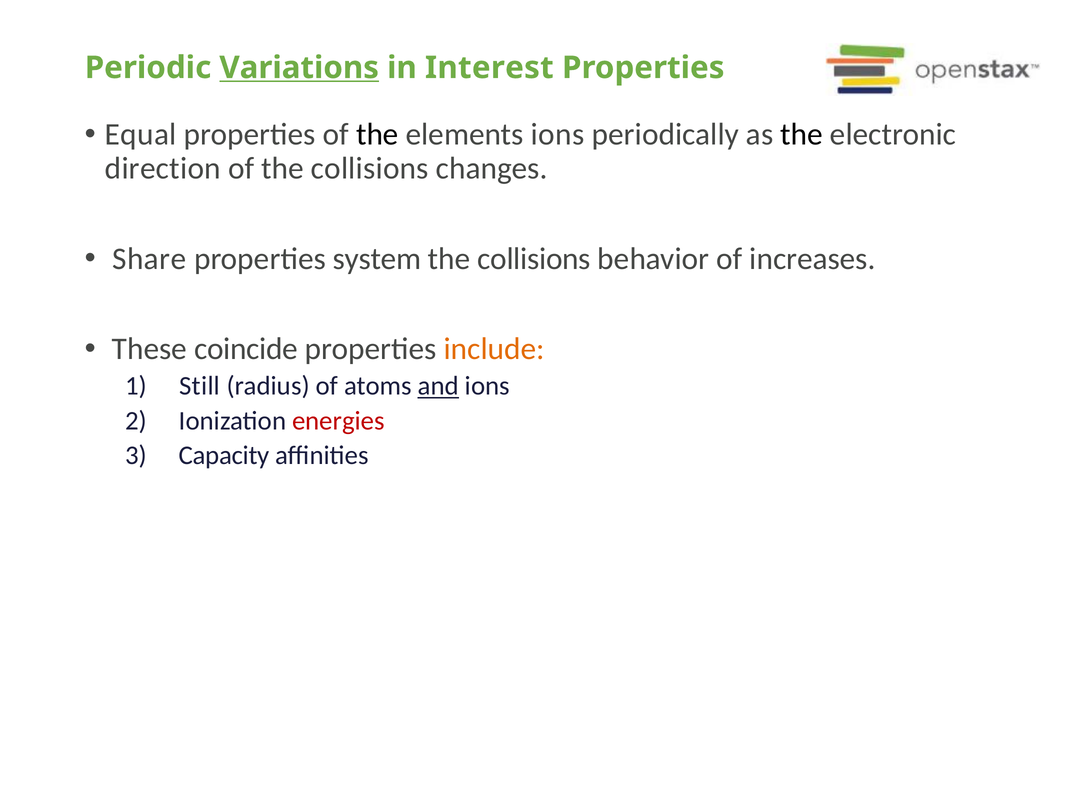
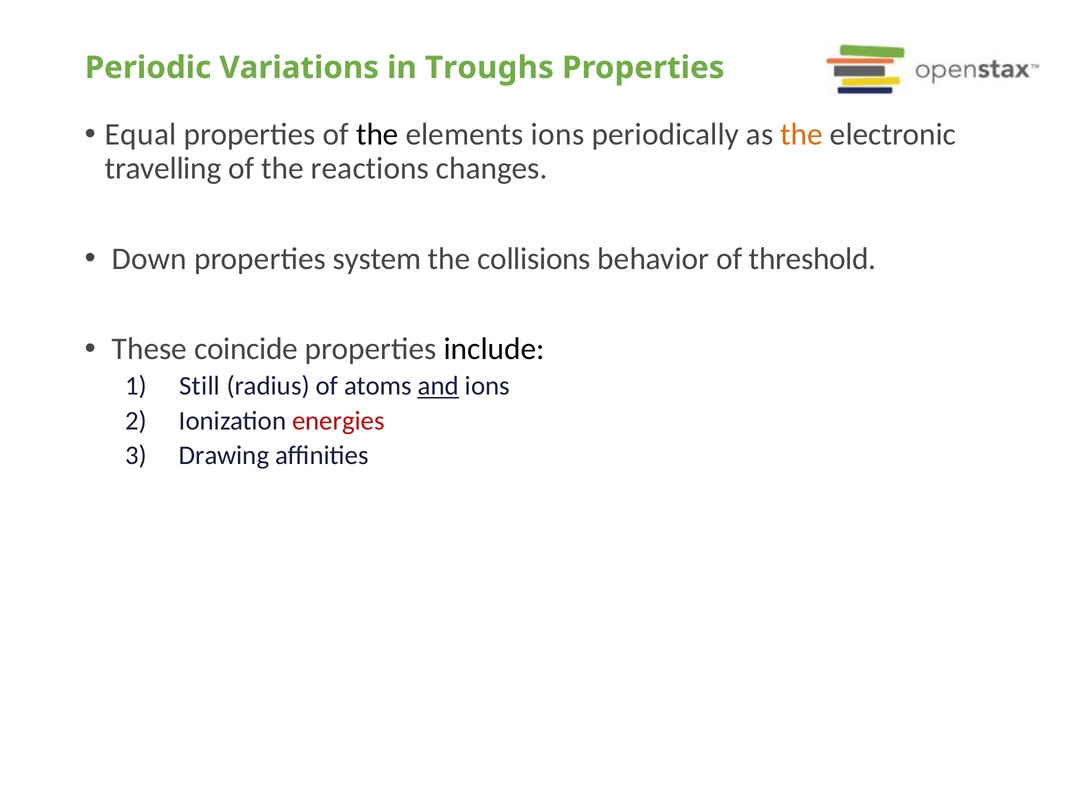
Variations underline: present -> none
Interest: Interest -> Troughs
the at (802, 135) colour: black -> orange
direction: direction -> travelling
of the collisions: collisions -> reactions
Share: Share -> Down
increases: increases -> threshold
include colour: orange -> black
Capacity: Capacity -> Drawing
